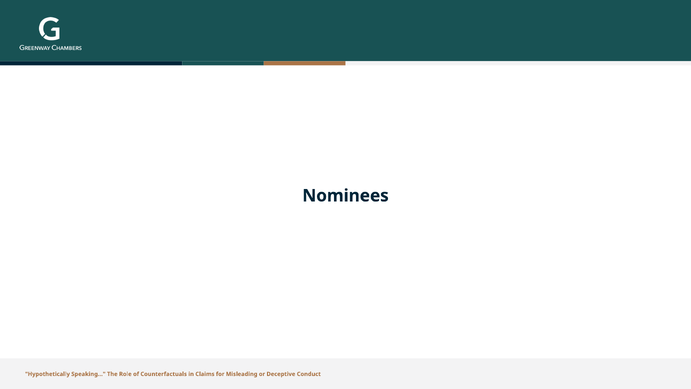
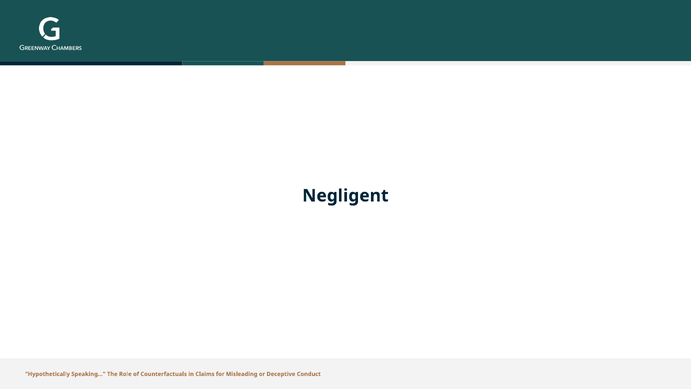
Nominees: Nominees -> Negligent
